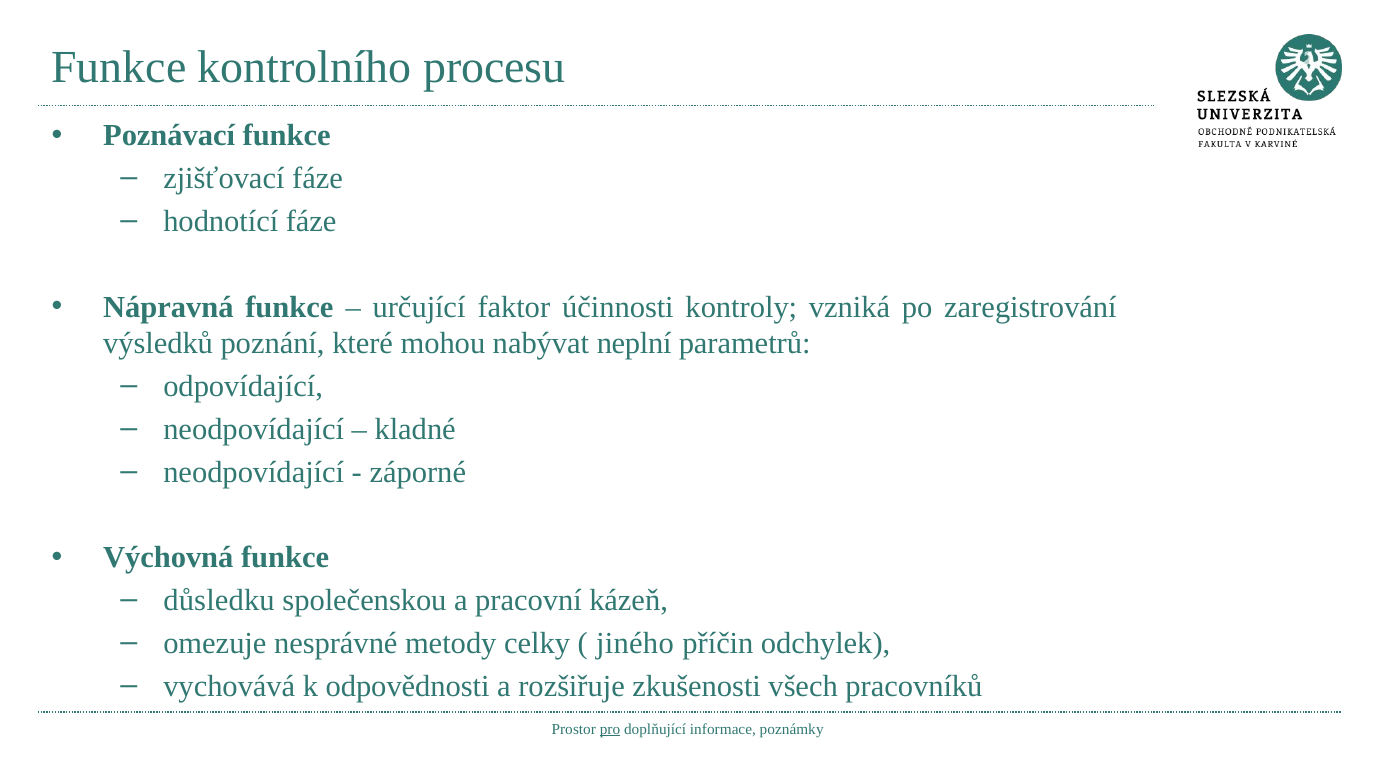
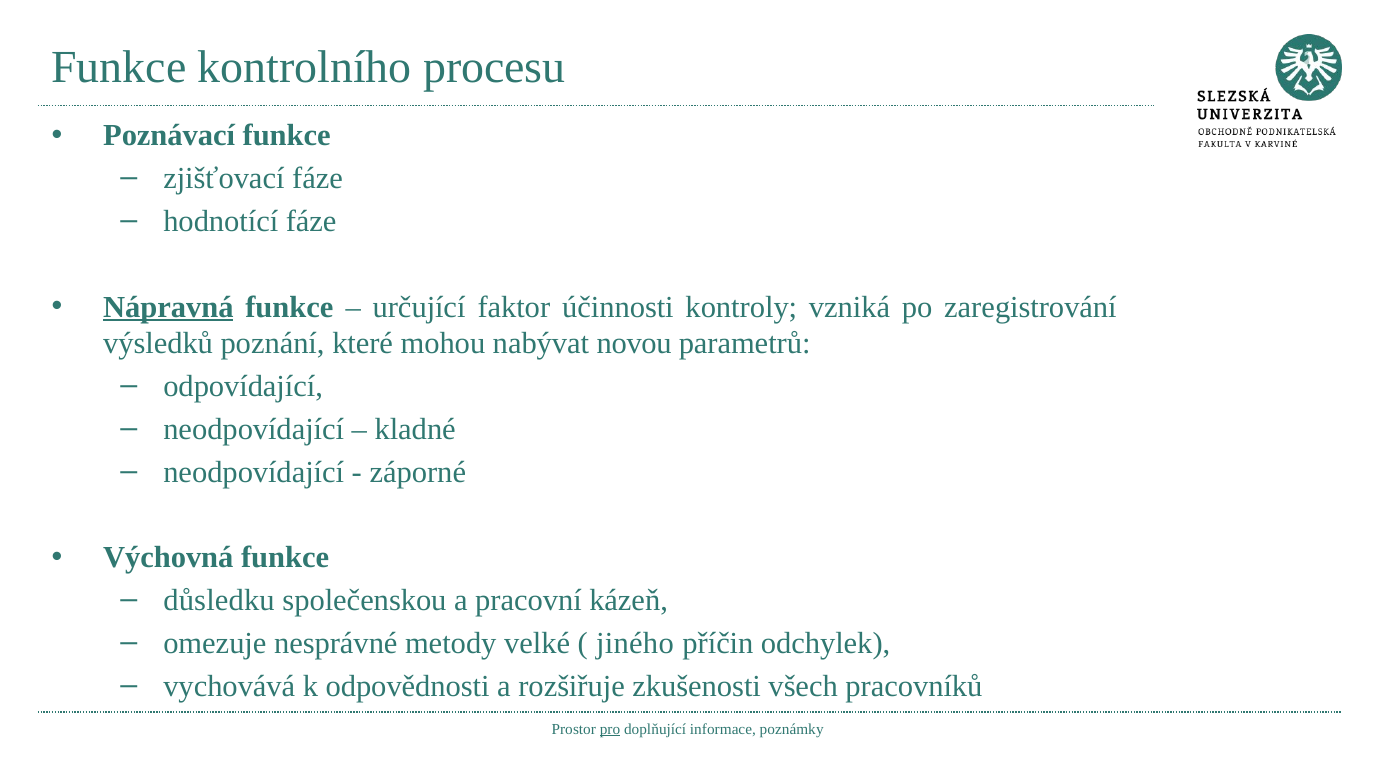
Nápravná underline: none -> present
neplní: neplní -> novou
celky: celky -> velké
